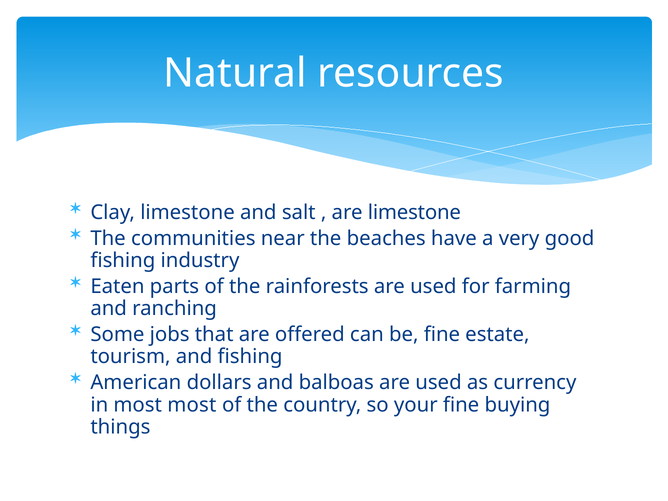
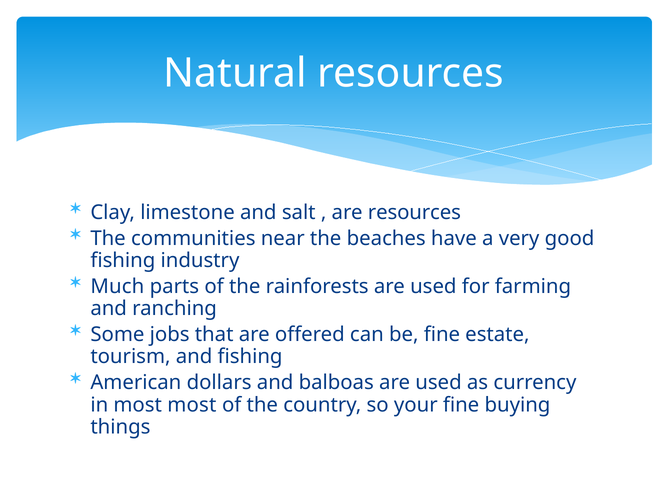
are limestone: limestone -> resources
Eaten: Eaten -> Much
